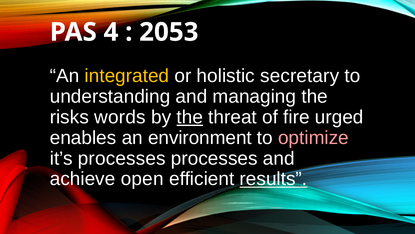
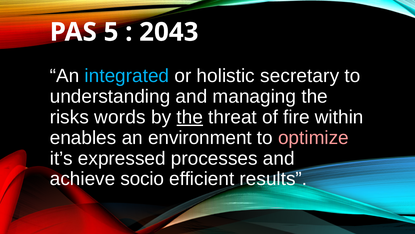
4: 4 -> 5
2053: 2053 -> 2043
integrated colour: yellow -> light blue
urged: urged -> within
it’s processes: processes -> expressed
open: open -> socio
results underline: present -> none
